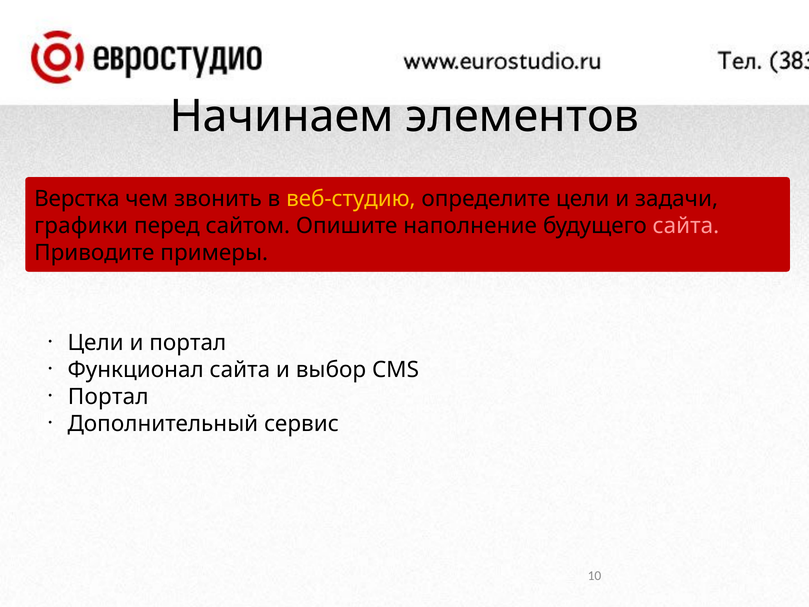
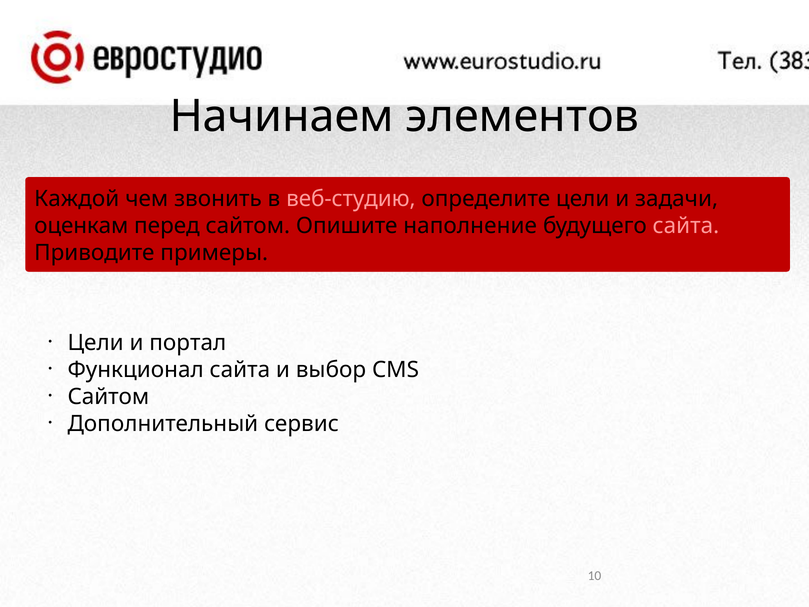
Верстка: Верстка -> Каждой
веб-студию colour: yellow -> pink
графики: графики -> оценкам
Портал at (108, 397): Портал -> Сайтом
